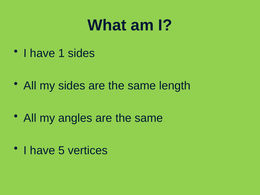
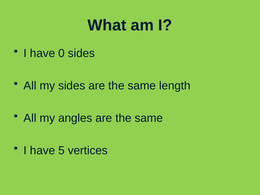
1: 1 -> 0
